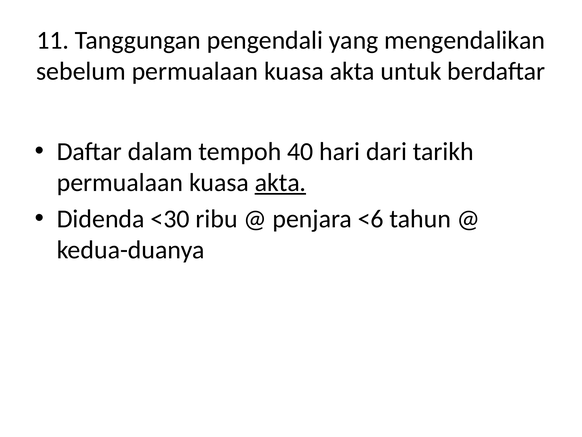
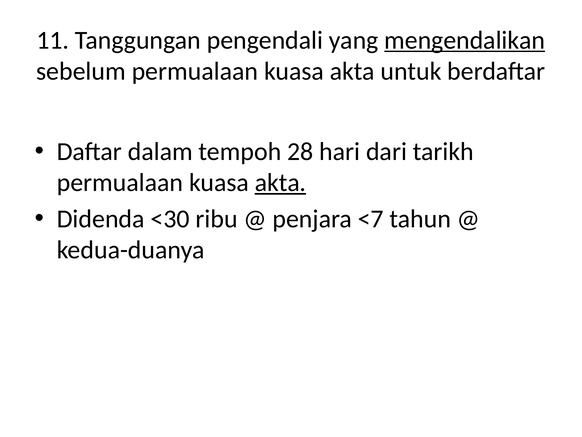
mengendalikan underline: none -> present
40: 40 -> 28
<6: <6 -> <7
